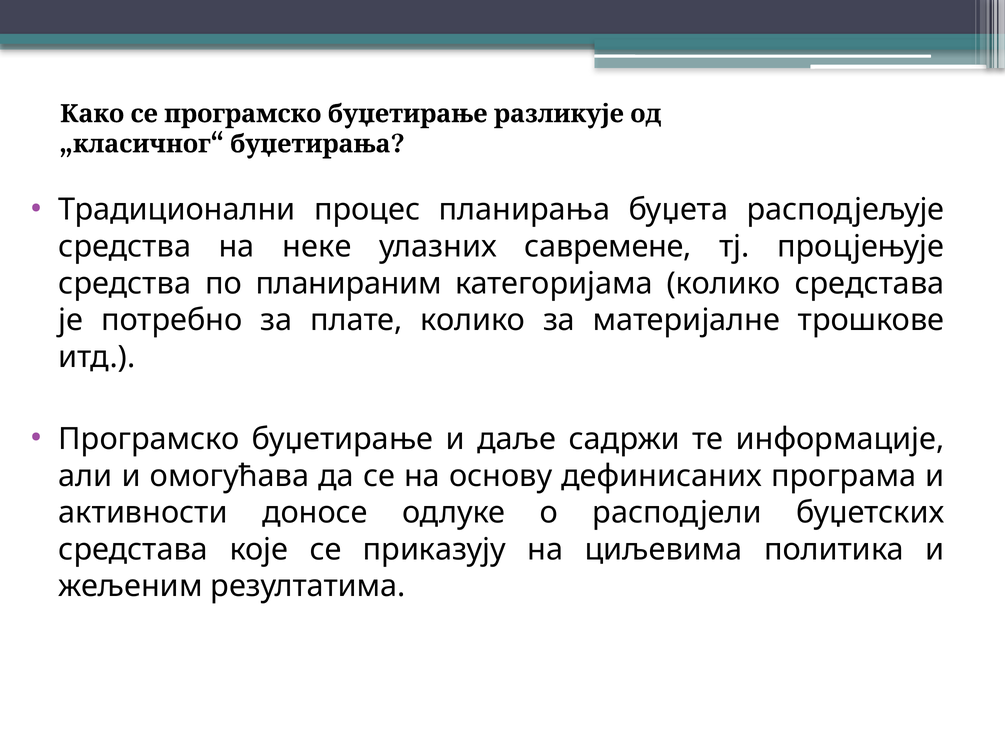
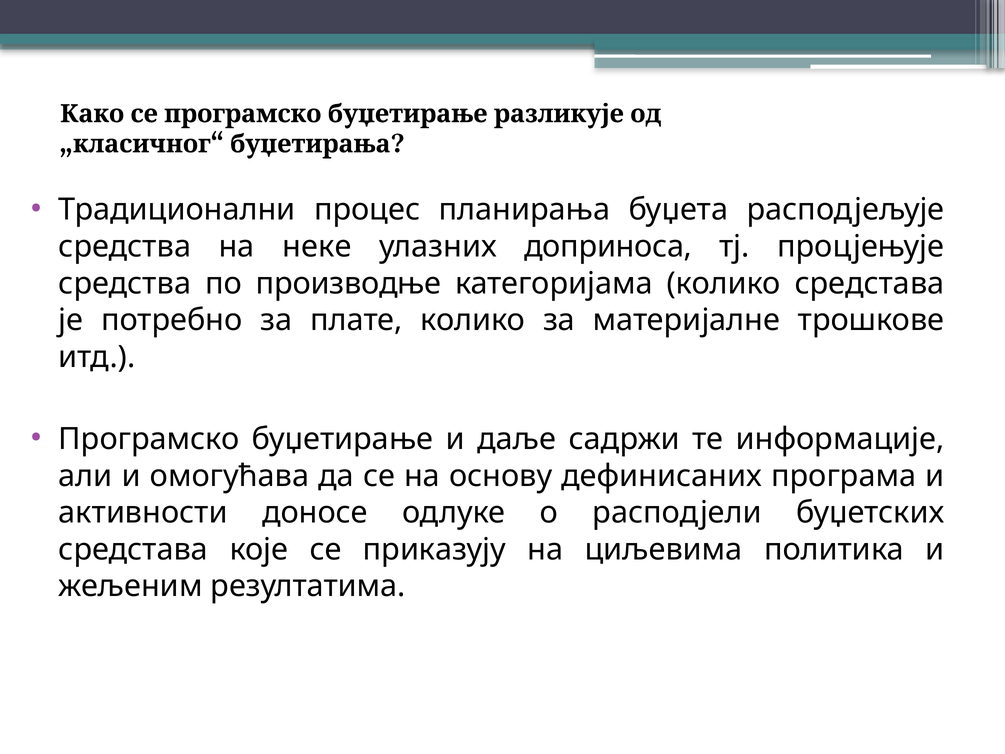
савремене: савремене -> доприноса
планираним: планираним -> производње
